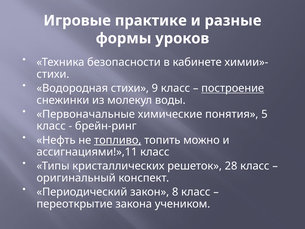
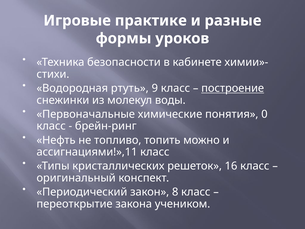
Водородная стихи: стихи -> ртуть
5: 5 -> 0
топливо underline: present -> none
28: 28 -> 16
